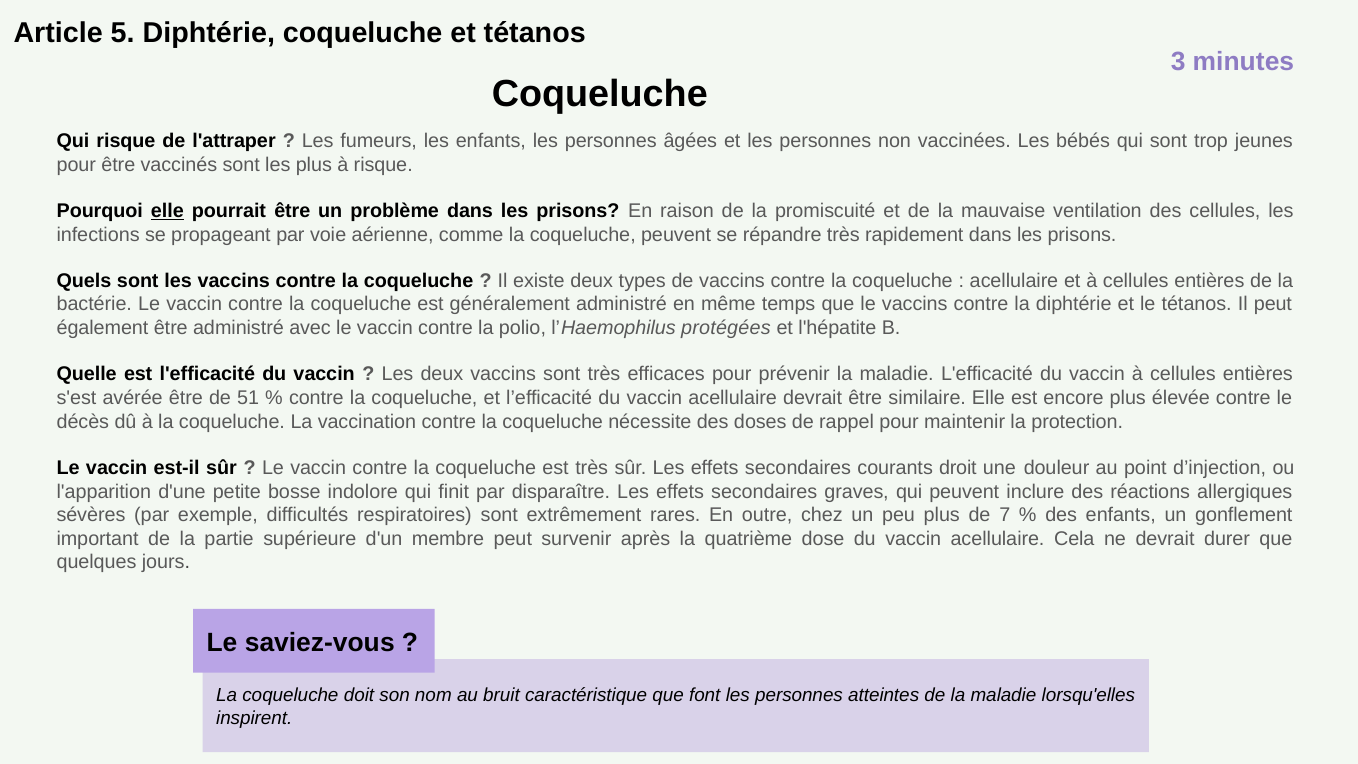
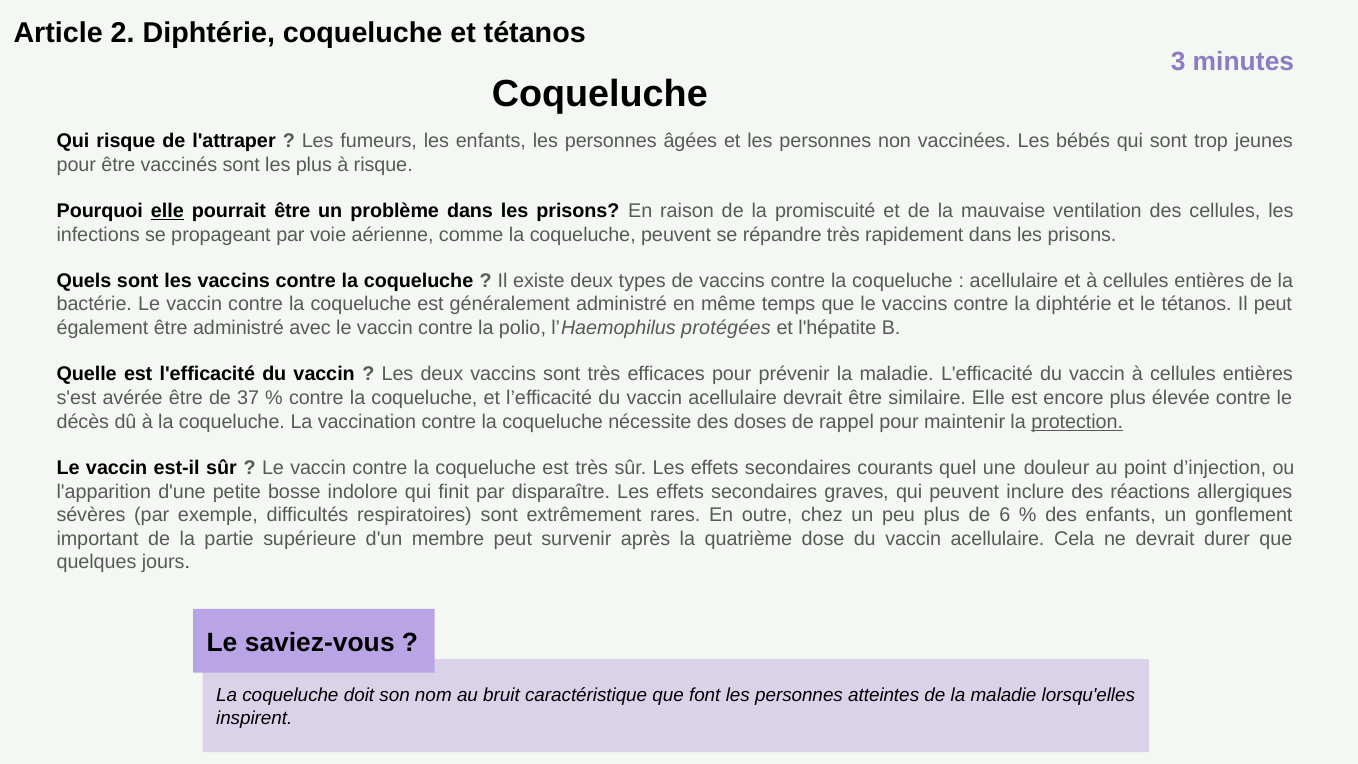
5: 5 -> 2
51: 51 -> 37
protection underline: none -> present
droit: droit -> quel
7: 7 -> 6
